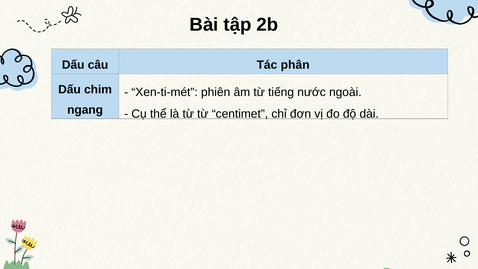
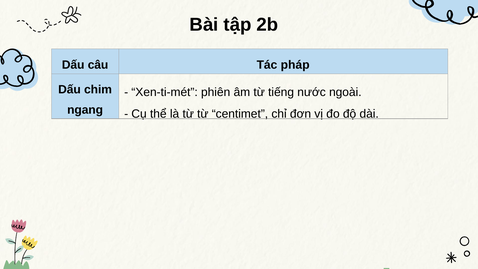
phân: phân -> pháp
